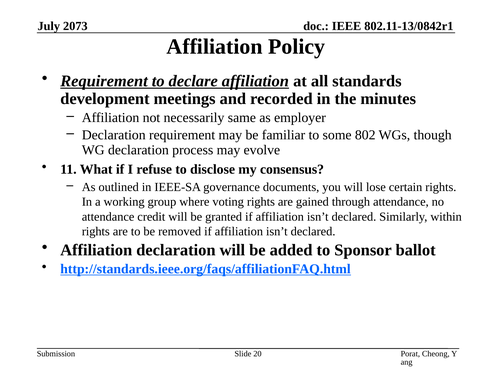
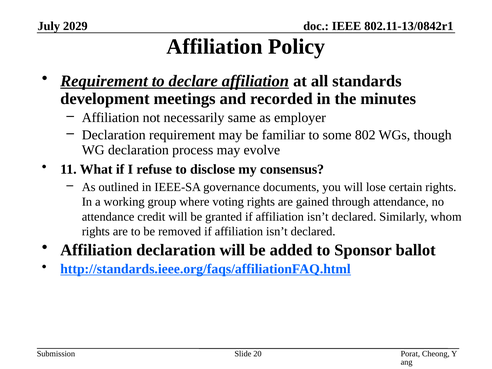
2073: 2073 -> 2029
within: within -> whom
